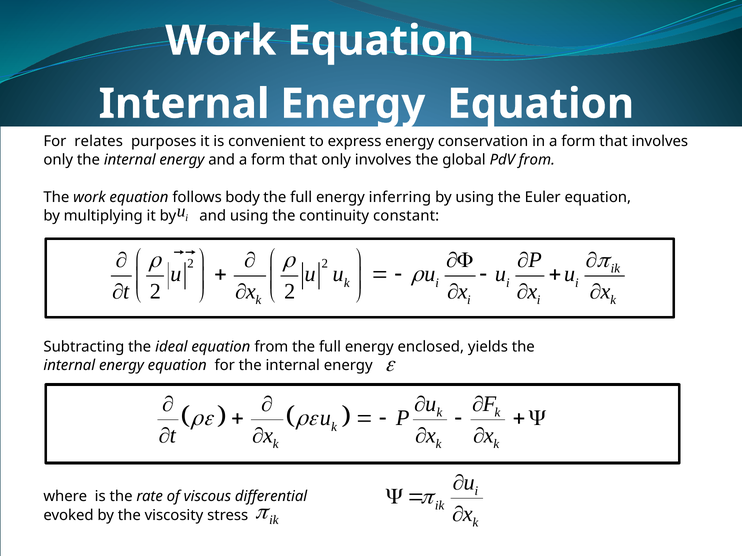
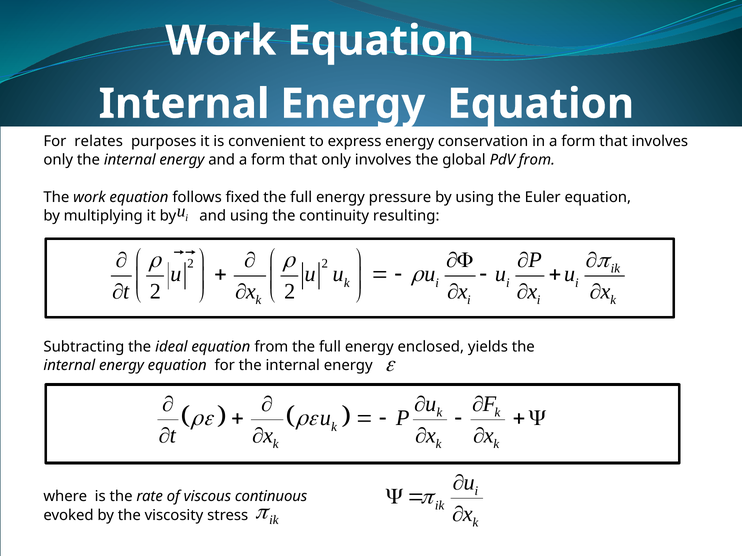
body: body -> fixed
inferring: inferring -> pressure
constant: constant -> resulting
differential: differential -> continuous
